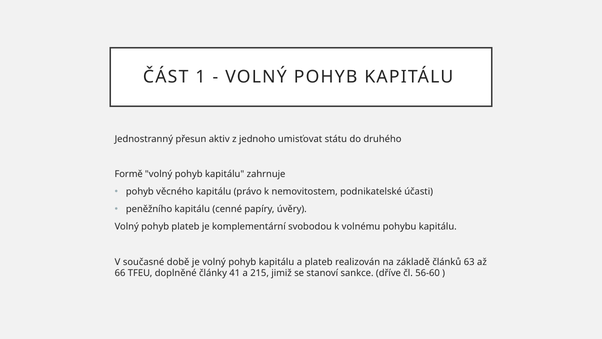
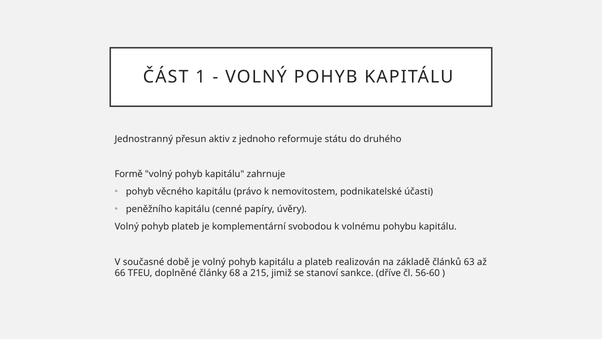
umisťovat: umisťovat -> reformuje
41: 41 -> 68
